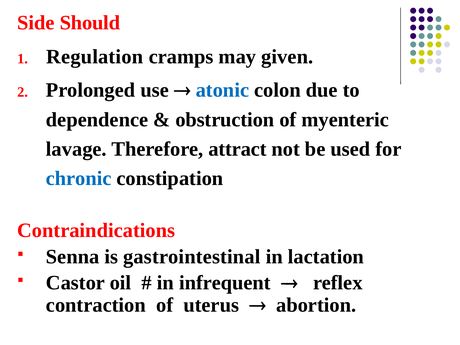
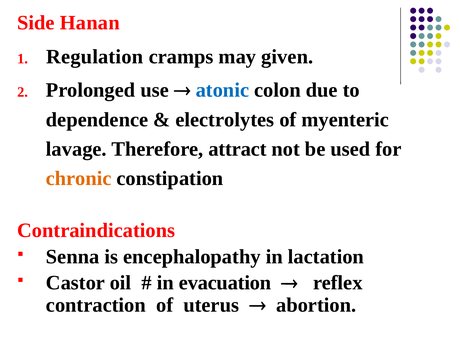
Should: Should -> Hanan
obstruction: obstruction -> electrolytes
chronic colour: blue -> orange
gastrointestinal: gastrointestinal -> encephalopathy
infrequent: infrequent -> evacuation
